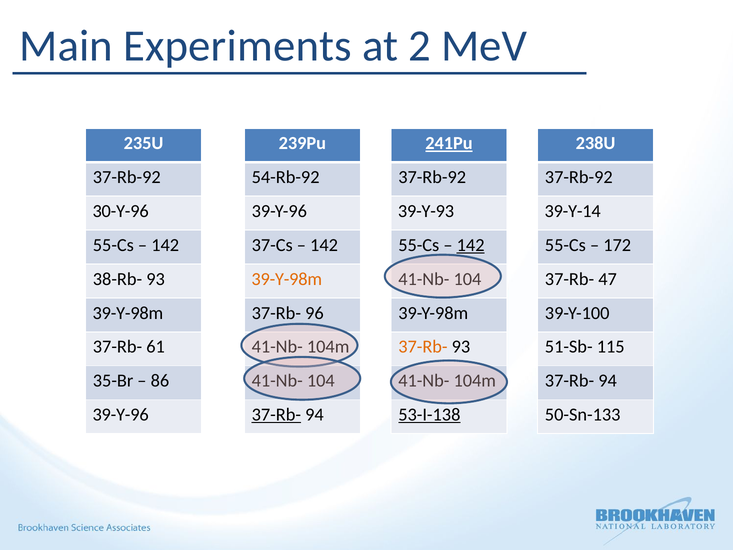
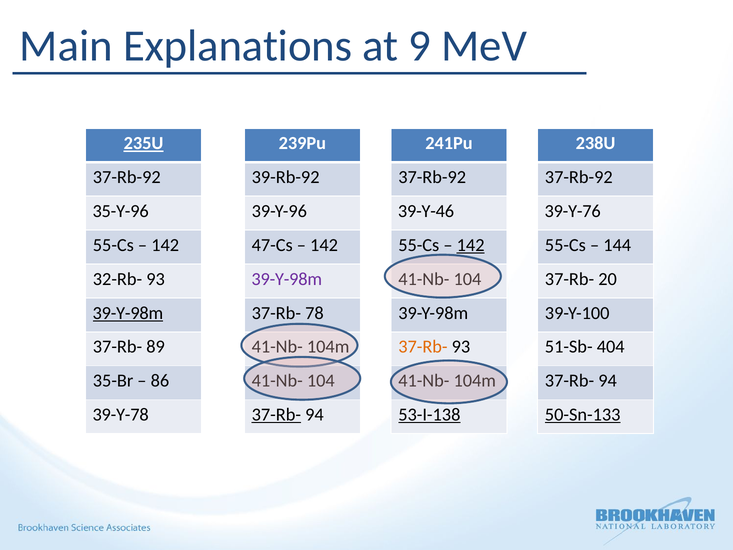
Experiments: Experiments -> Explanations
2: 2 -> 9
235U underline: none -> present
241Pu underline: present -> none
54-Rb-92: 54-Rb-92 -> 39-Rb-92
30-Y-96: 30-Y-96 -> 35-Y-96
39-Y-93: 39-Y-93 -> 39-Y-46
39-Y-14: 39-Y-14 -> 39-Y-76
37-Cs: 37-Cs -> 47-Cs
172: 172 -> 144
38-Rb-: 38-Rb- -> 32-Rb-
39-Y-98m at (287, 279) colour: orange -> purple
47: 47 -> 20
39-Y-98m at (128, 313) underline: none -> present
96: 96 -> 78
61: 61 -> 89
115: 115 -> 404
39-Y-96 at (121, 415): 39-Y-96 -> 39-Y-78
50-Sn-133 underline: none -> present
